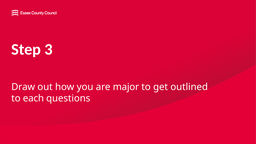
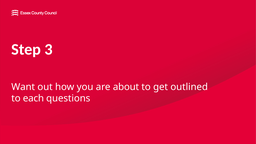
Draw: Draw -> Want
major: major -> about
